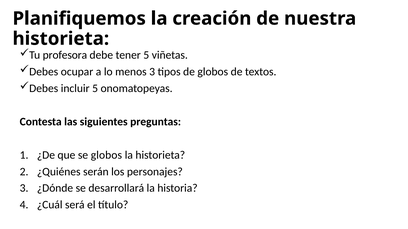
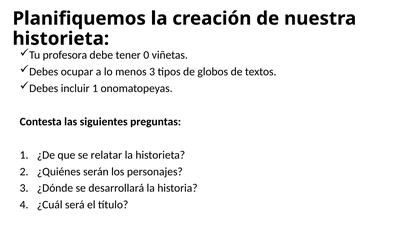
tener 5: 5 -> 0
incluir 5: 5 -> 1
se globos: globos -> relatar
